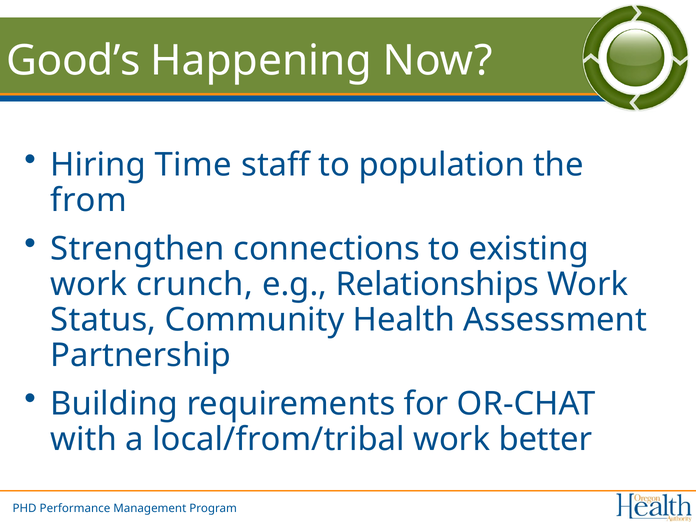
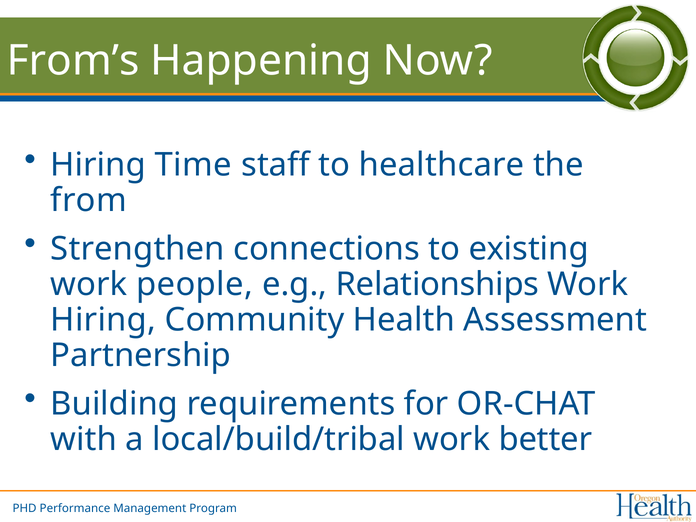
Good’s: Good’s -> From’s
population: population -> healthcare
crunch: crunch -> people
Status at (103, 320): Status -> Hiring
local/from/tribal: local/from/tribal -> local/build/tribal
